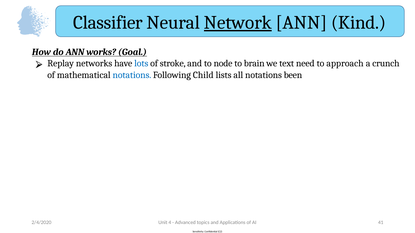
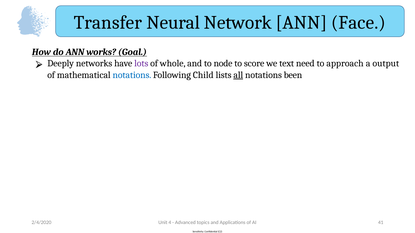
Classifier: Classifier -> Transfer
Network underline: present -> none
Kind: Kind -> Face
Replay: Replay -> Deeply
lots colour: blue -> purple
stroke: stroke -> whole
brain: brain -> score
crunch: crunch -> output
all underline: none -> present
